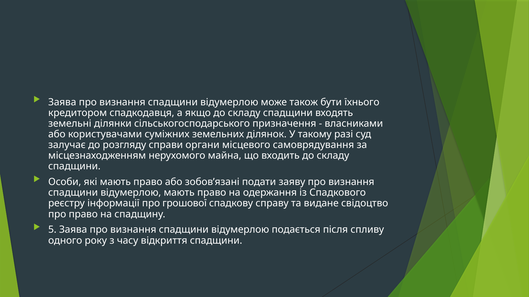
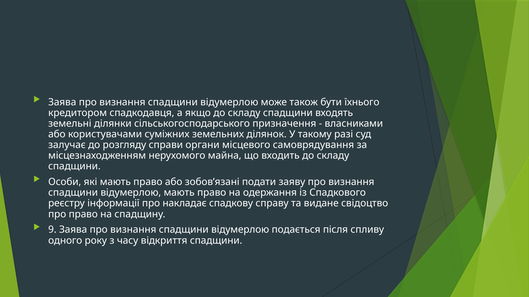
грошової: грошової -> накладає
5: 5 -> 9
